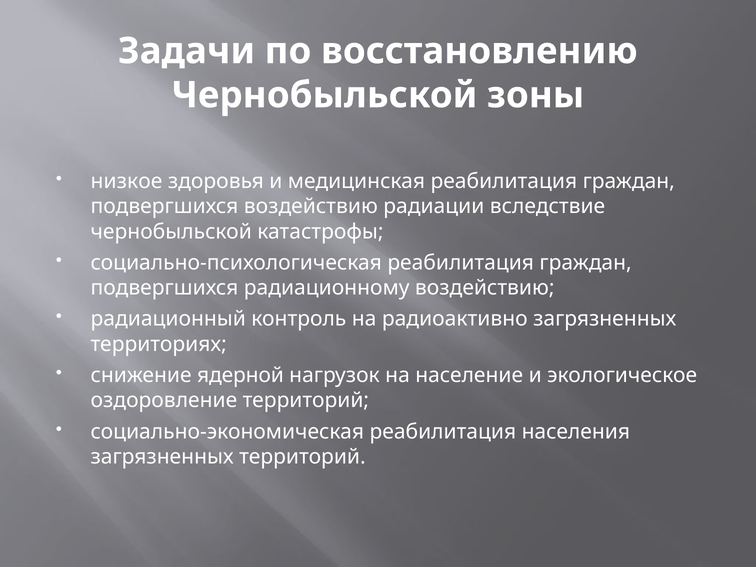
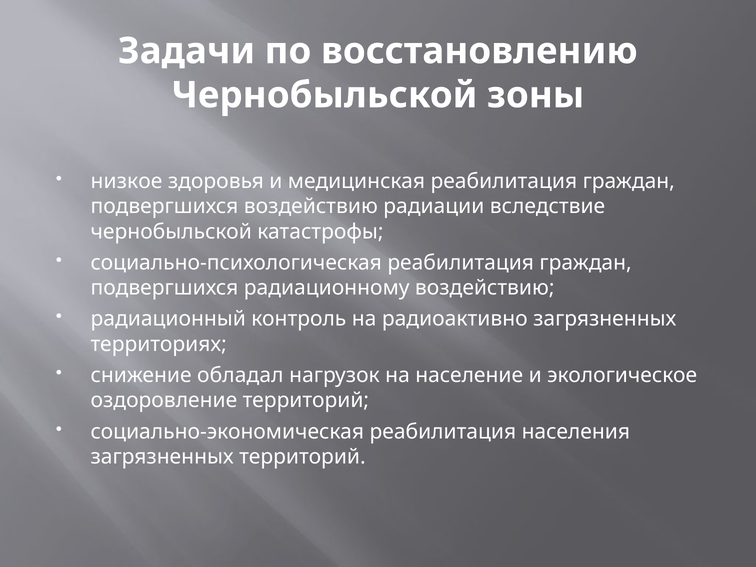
ядерной: ядерной -> обладал
